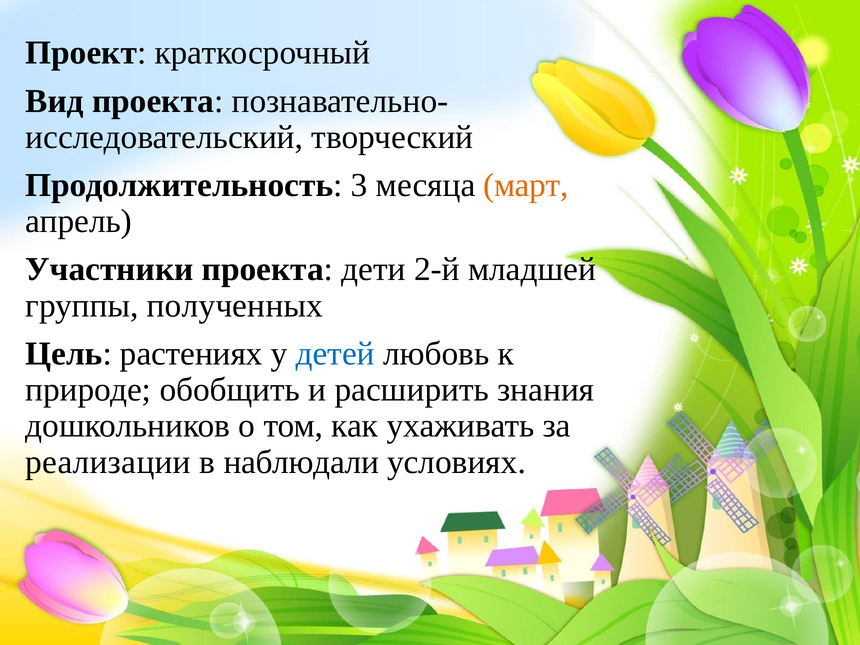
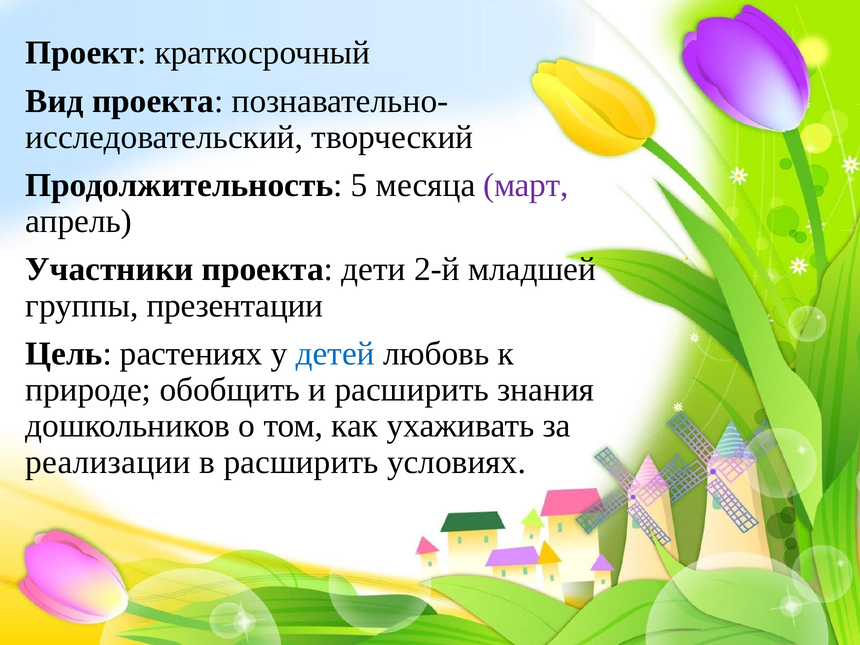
3: 3 -> 5
март colour: orange -> purple
полученных: полученных -> презентации
в наблюдали: наблюдали -> расширить
